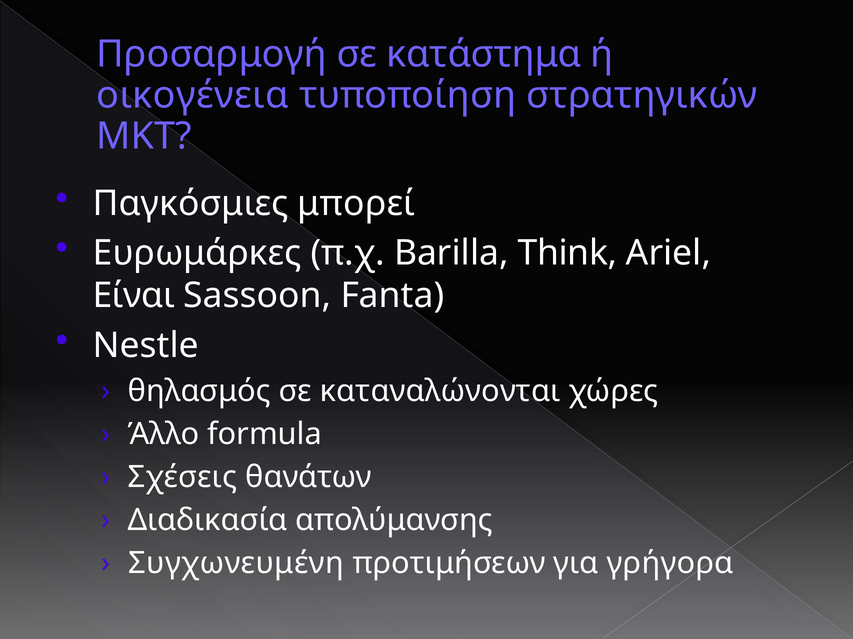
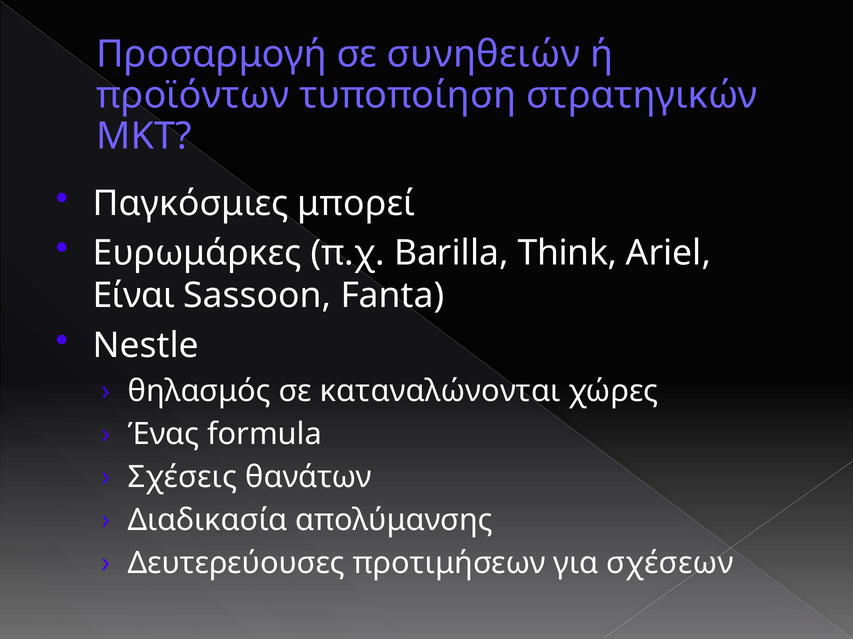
κατάστημα: κατάστημα -> συνηθειών
οικογένεια: οικογένεια -> προϊόντων
Άλλο: Άλλο -> Ένας
Συγχωνευμένη: Συγχωνευμένη -> Δευτερεύουσες
γρήγορα: γρήγορα -> σχέσεων
